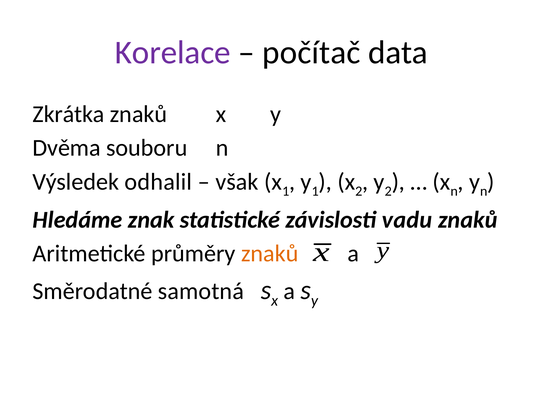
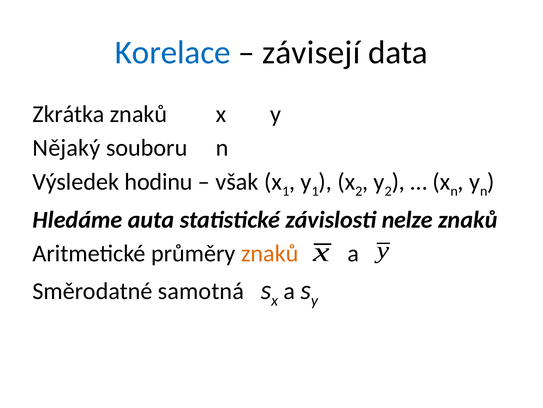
Korelace colour: purple -> blue
počítač: počítač -> závisejí
Dvěma: Dvěma -> Nějaký
odhalil: odhalil -> hodinu
znak: znak -> auta
vadu: vadu -> nelze
